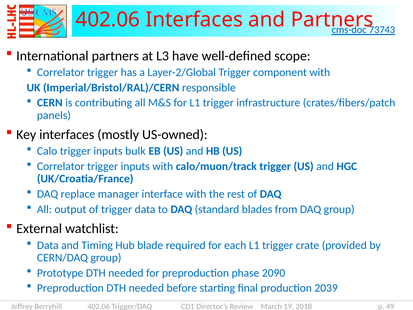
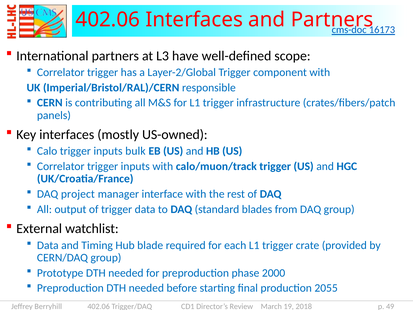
73743: 73743 -> 16173
replace: replace -> project
2090: 2090 -> 2000
2039: 2039 -> 2055
